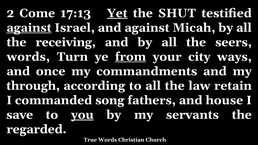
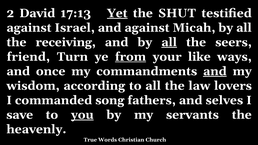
Come: Come -> David
against at (29, 28) underline: present -> none
all at (169, 42) underline: none -> present
words at (28, 57): words -> friend
city: city -> like
and at (215, 71) underline: none -> present
through: through -> wisdom
retain: retain -> lovers
house: house -> selves
regarded: regarded -> heavenly
